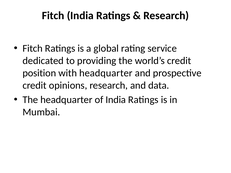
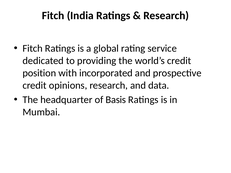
with headquarter: headquarter -> incorporated
of India: India -> Basis
